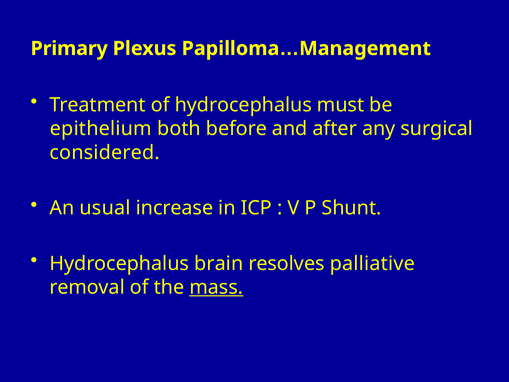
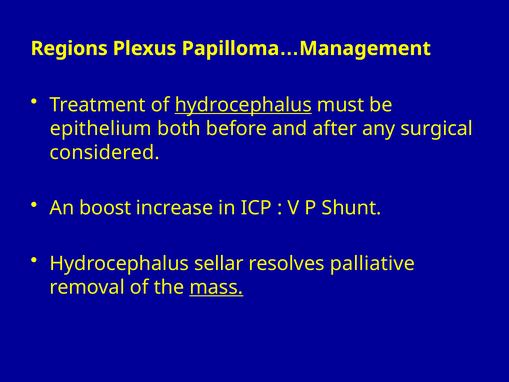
Primary: Primary -> Regions
hydrocephalus at (243, 105) underline: none -> present
usual: usual -> boost
brain: brain -> sellar
